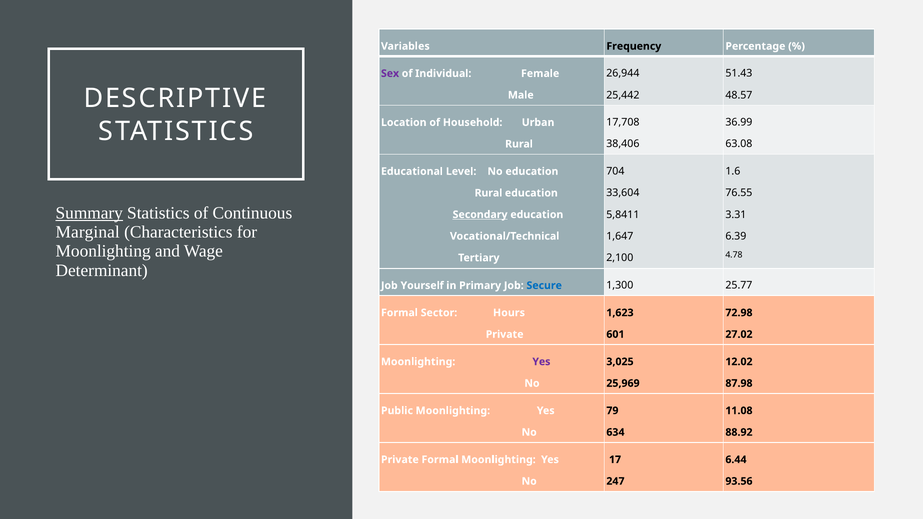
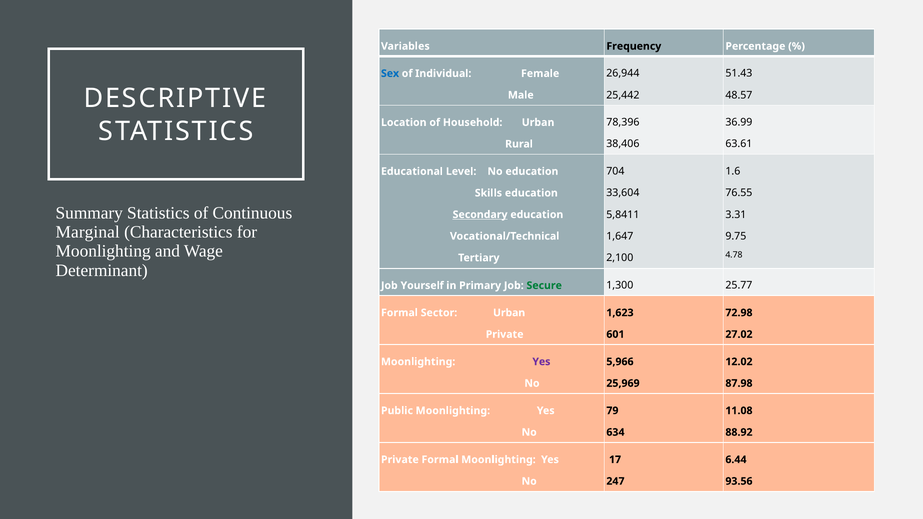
Sex colour: purple -> blue
17,708: 17,708 -> 78,396
63.08: 63.08 -> 63.61
Rural at (488, 193): Rural -> Skills
Summary underline: present -> none
6.39: 6.39 -> 9.75
Secure colour: blue -> green
Sector Hours: Hours -> Urban
3,025: 3,025 -> 5,966
